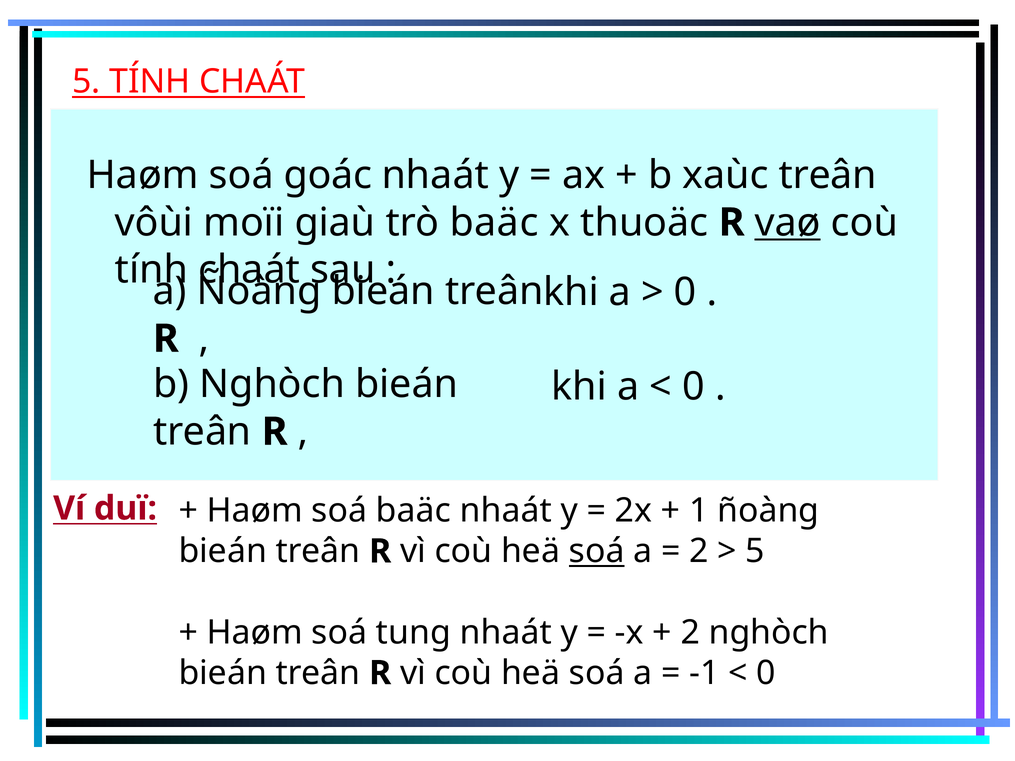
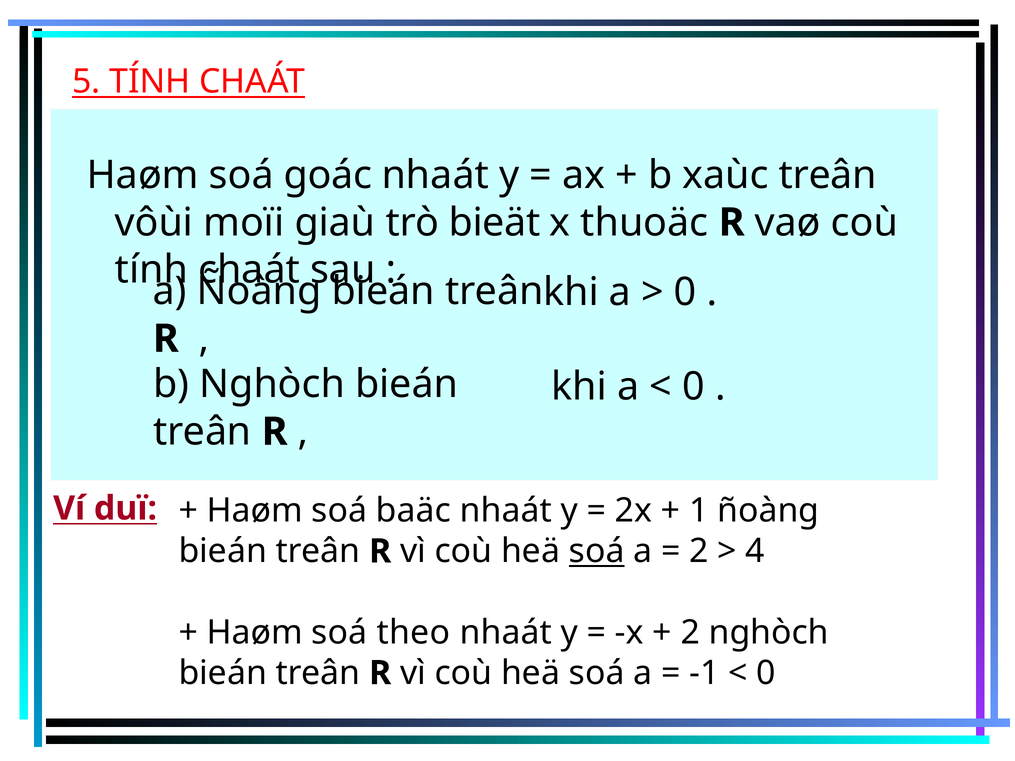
trò baäc: baäc -> bieät
vaø underline: present -> none
5 at (755, 551): 5 -> 4
tung: tung -> theo
